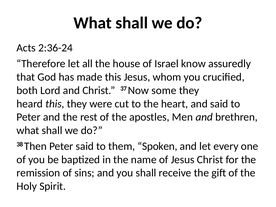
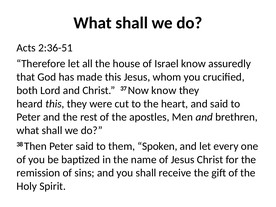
2:36-24: 2:36-24 -> 2:36-51
Now some: some -> know
